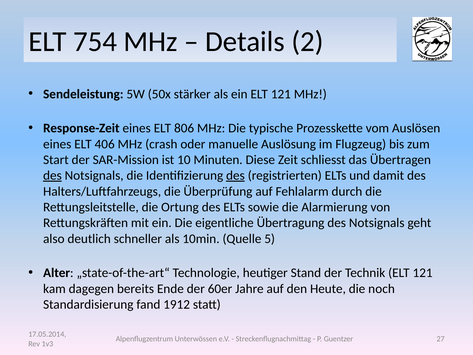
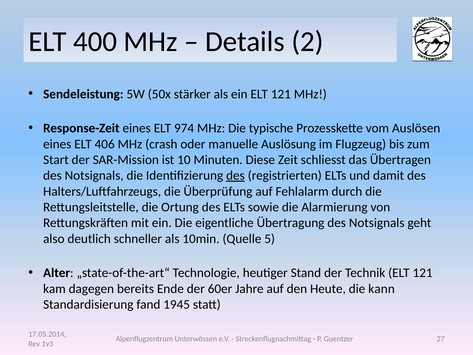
754: 754 -> 400
806: 806 -> 974
des at (52, 175) underline: present -> none
noch: noch -> kann
1912: 1912 -> 1945
